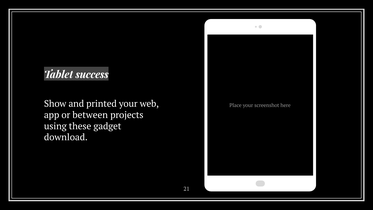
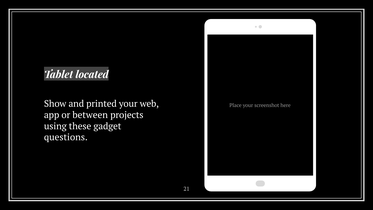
success: success -> located
download: download -> questions
